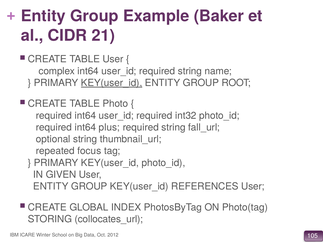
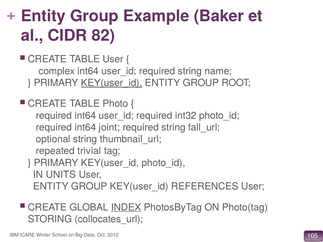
21: 21 -> 82
plus: plus -> joint
focus: focus -> trivial
GIVEN: GIVEN -> UNITS
INDEX underline: none -> present
